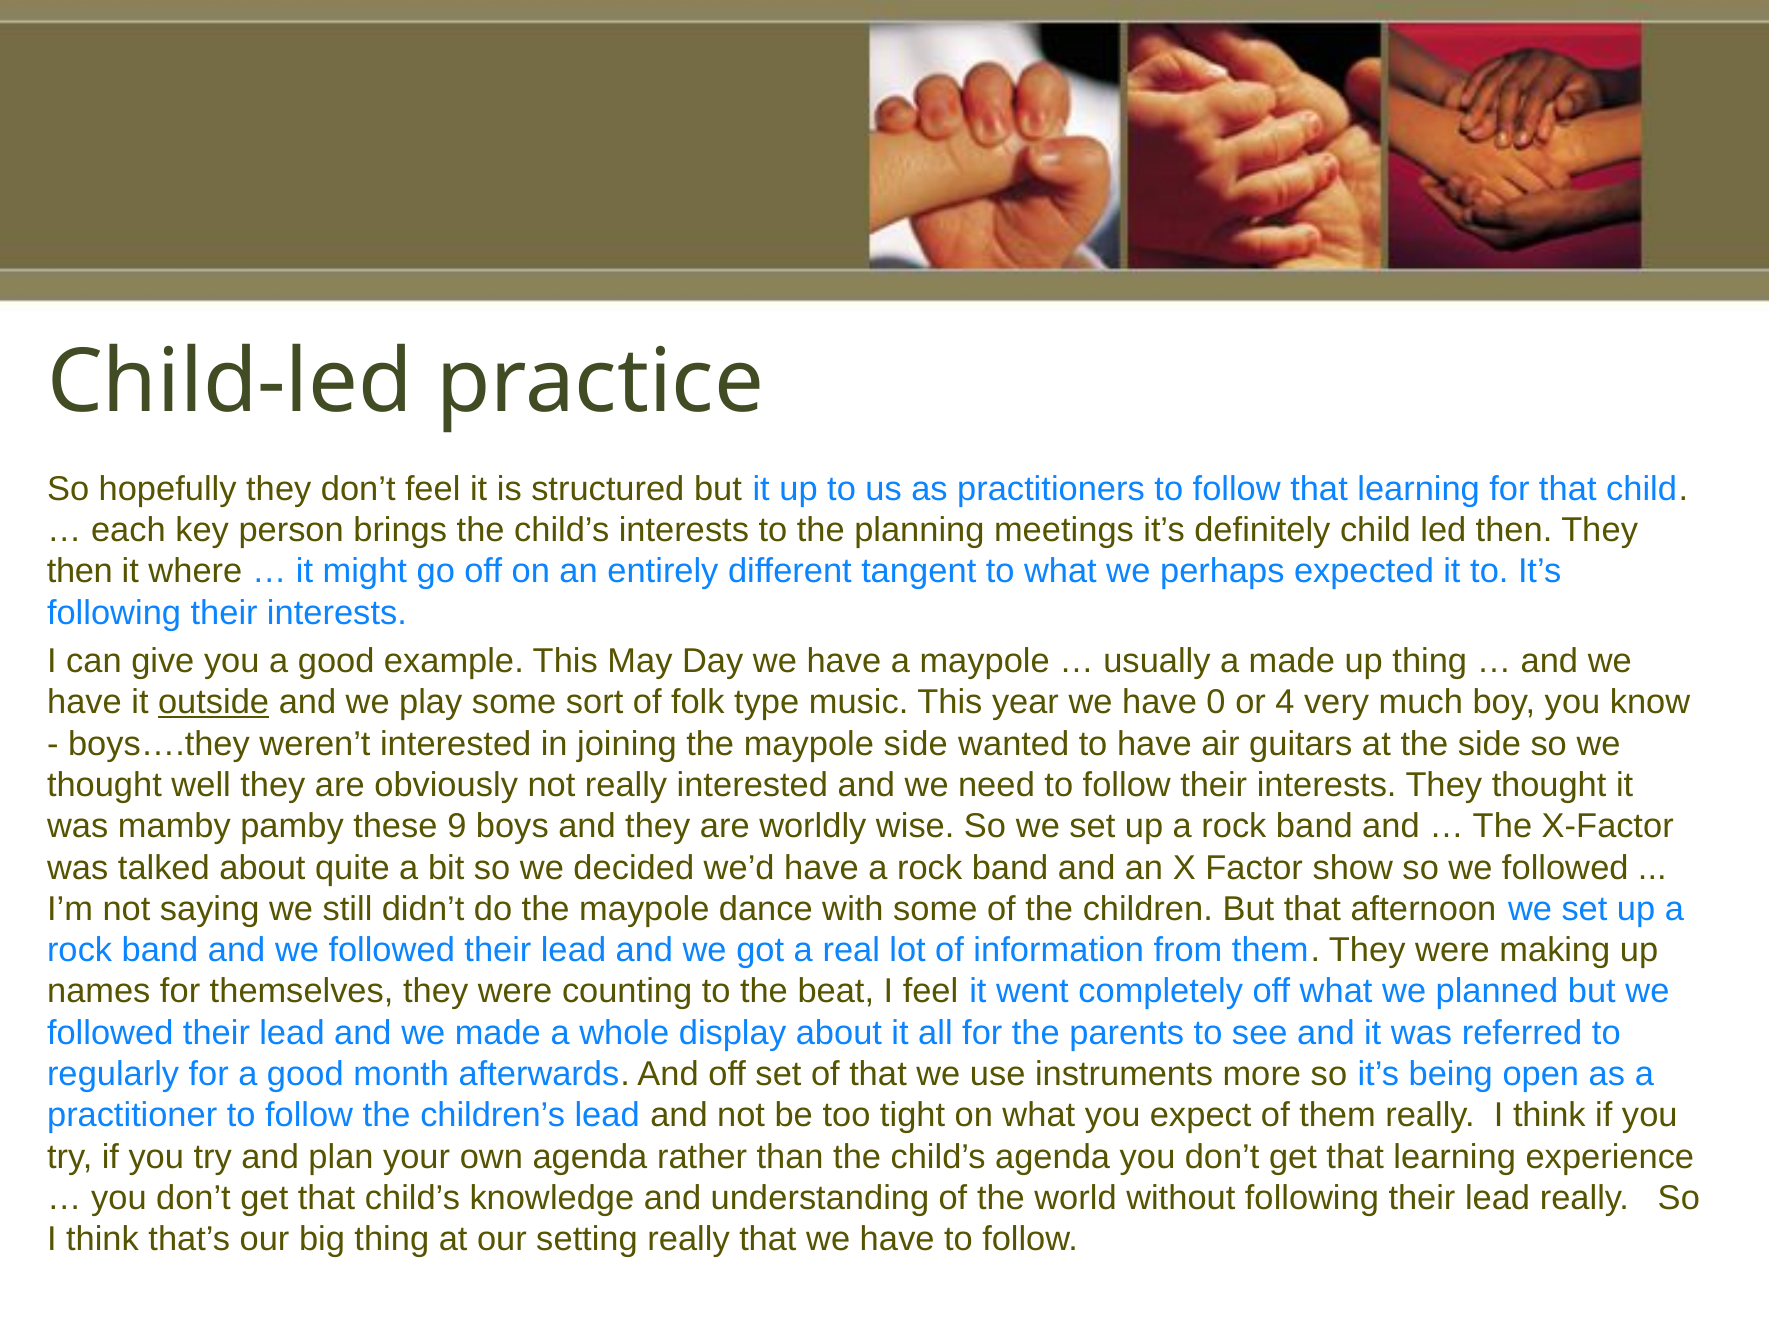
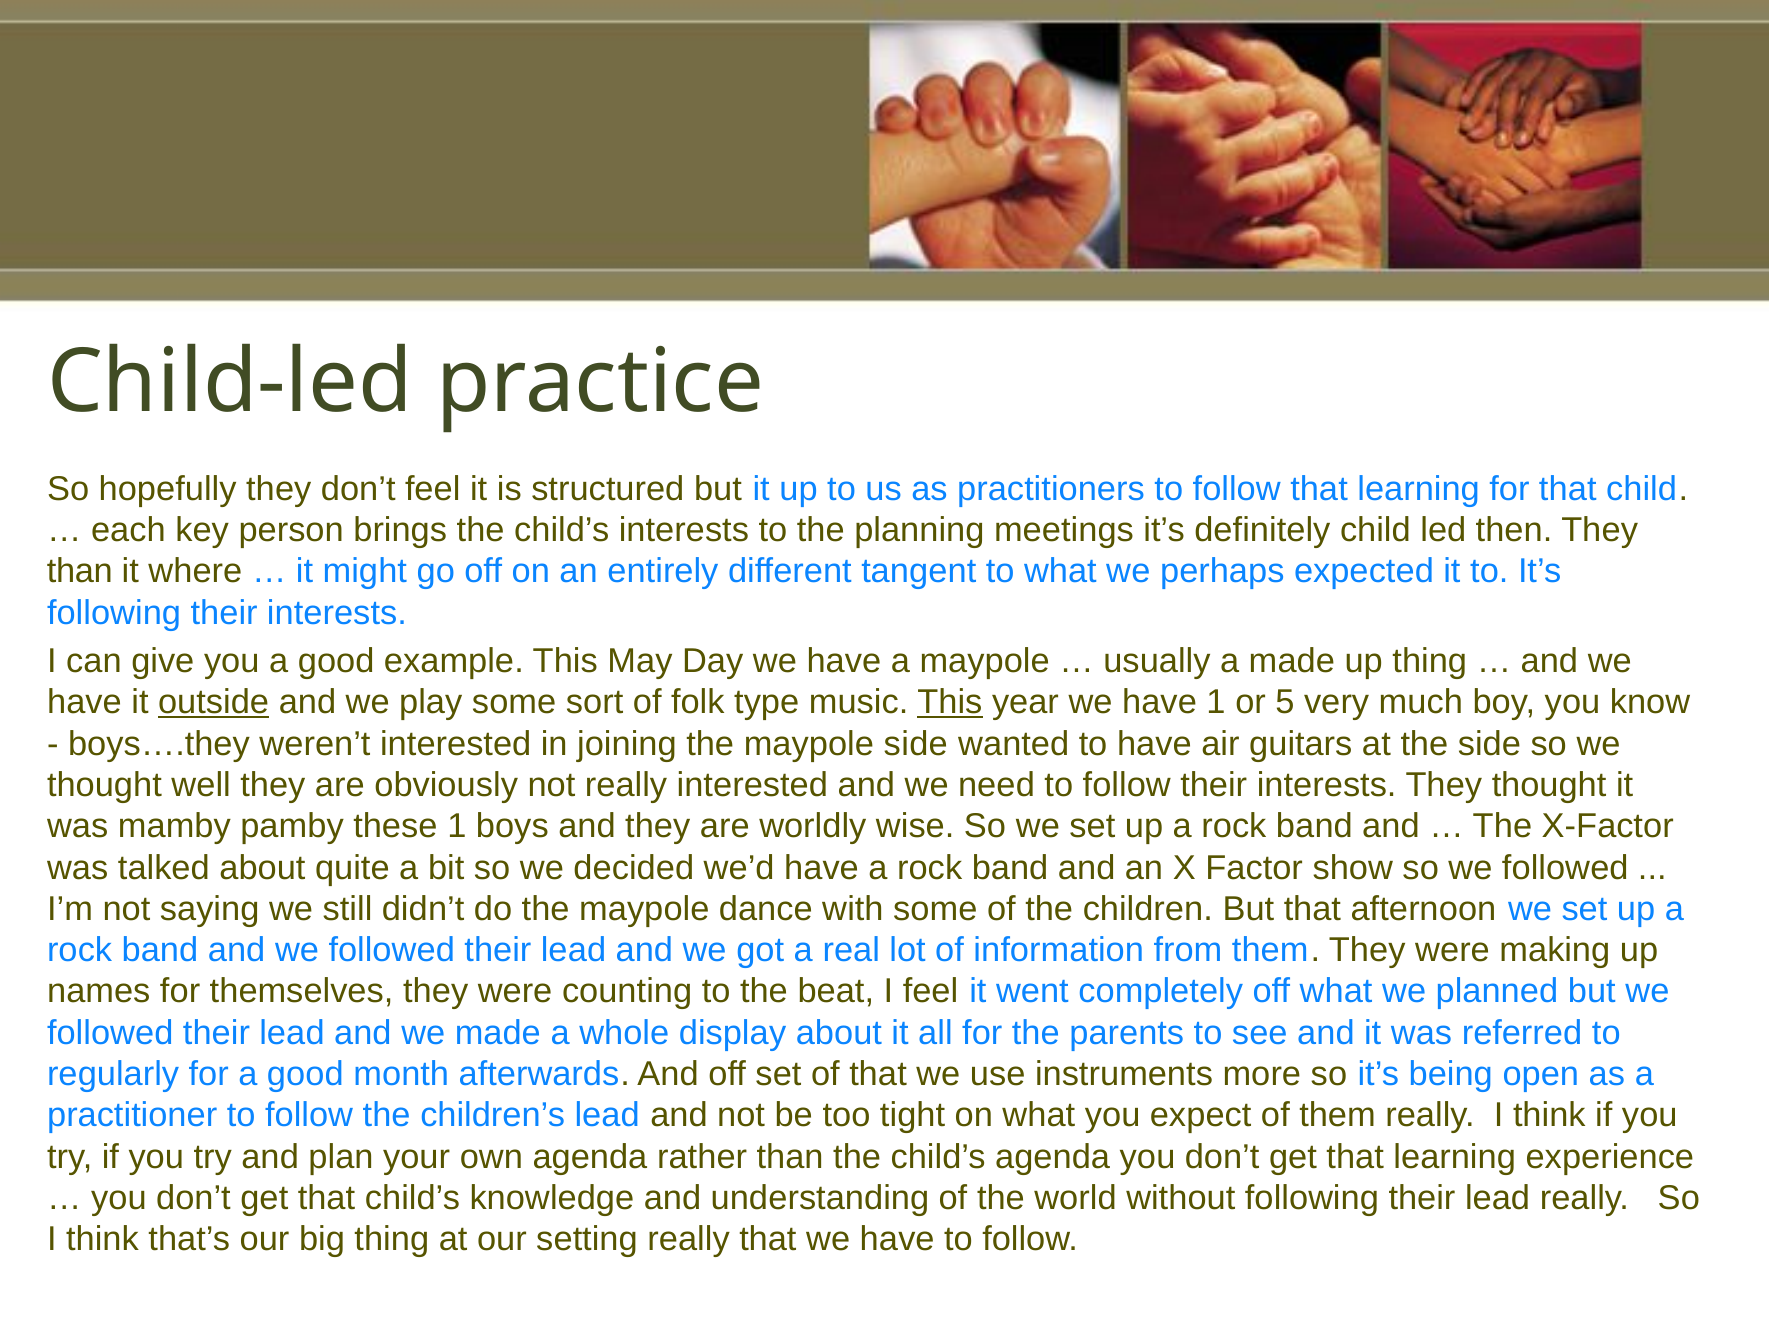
then at (80, 572): then -> than
This at (950, 702) underline: none -> present
have 0: 0 -> 1
4: 4 -> 5
these 9: 9 -> 1
